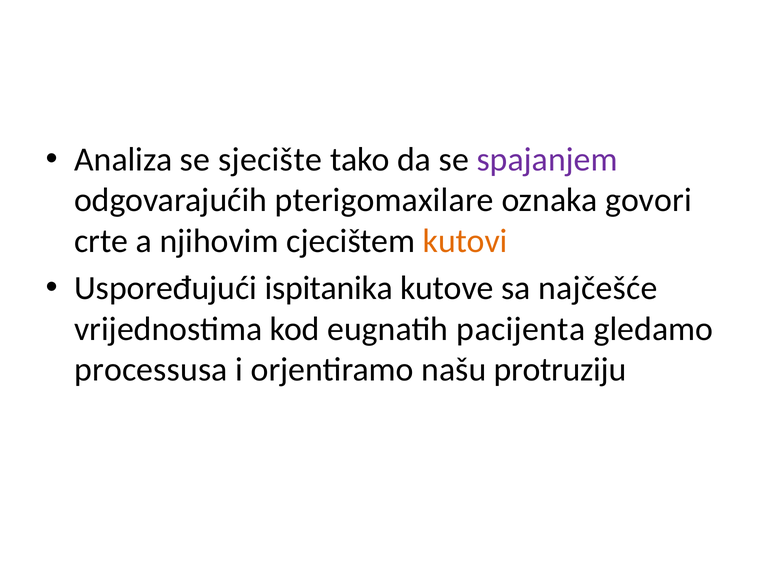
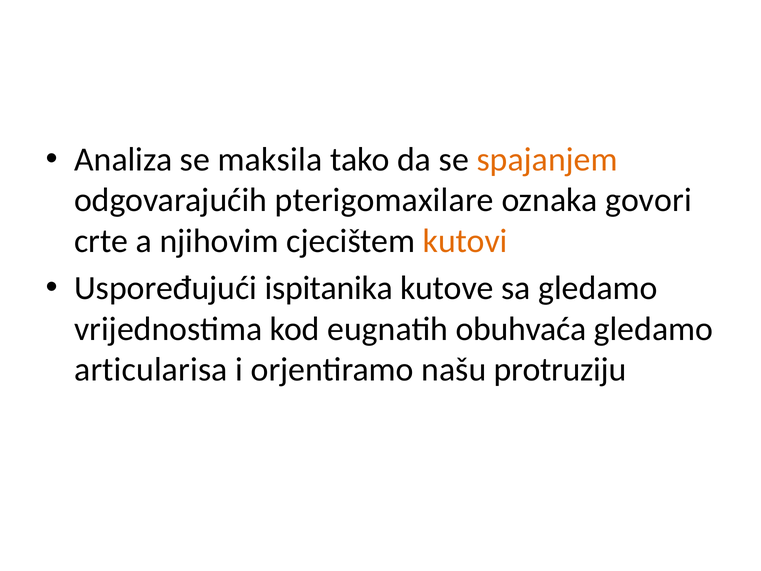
sjecište: sjecište -> maksila
spajanjem colour: purple -> orange
sa najčešće: najčešće -> gledamo
pacijenta: pacijenta -> obuhvaća
processusa: processusa -> articularisa
